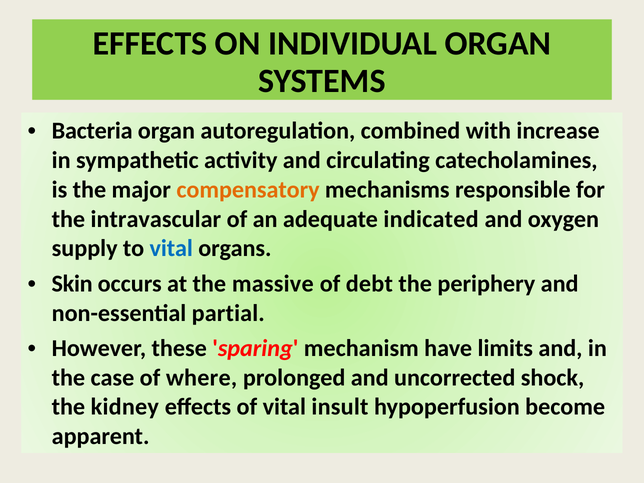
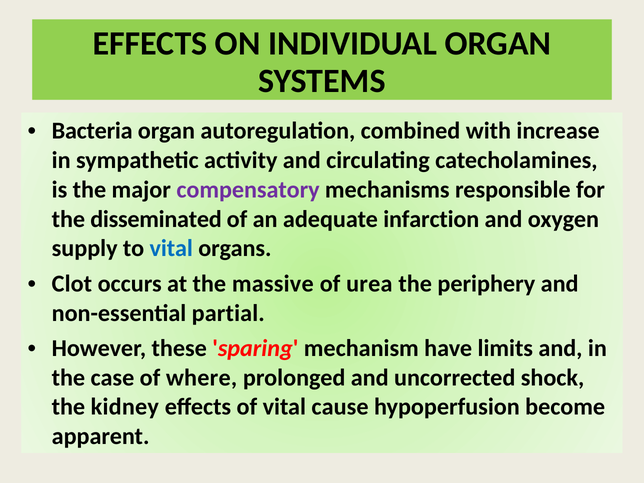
compensatory colour: orange -> purple
intravascular: intravascular -> disseminated
indicated: indicated -> infarction
Skin: Skin -> Clot
debt: debt -> urea
insult: insult -> cause
